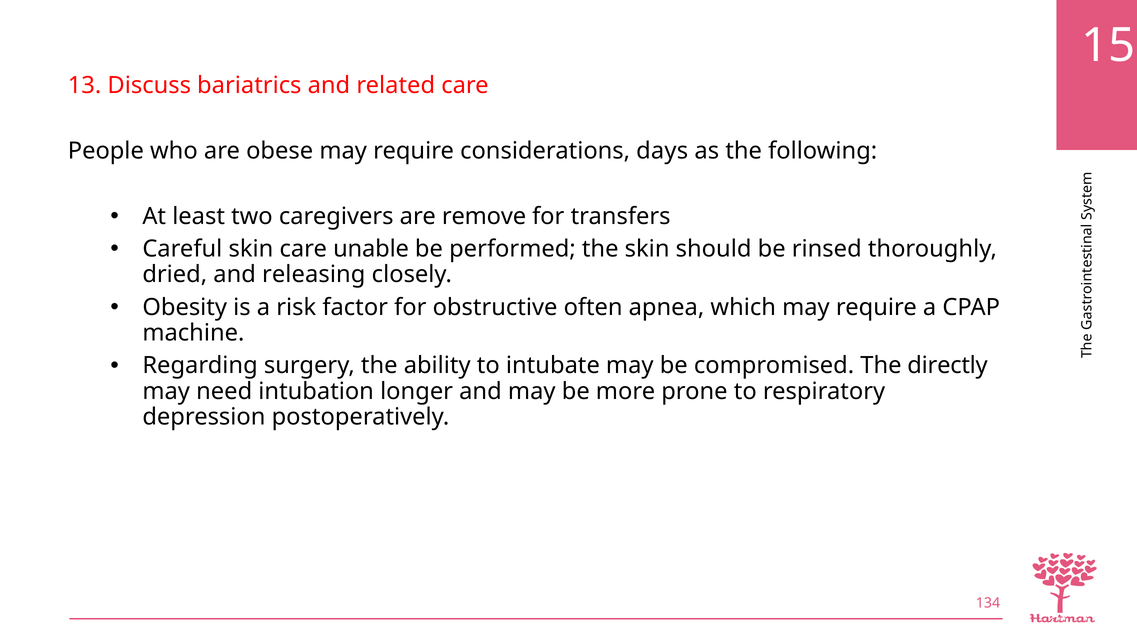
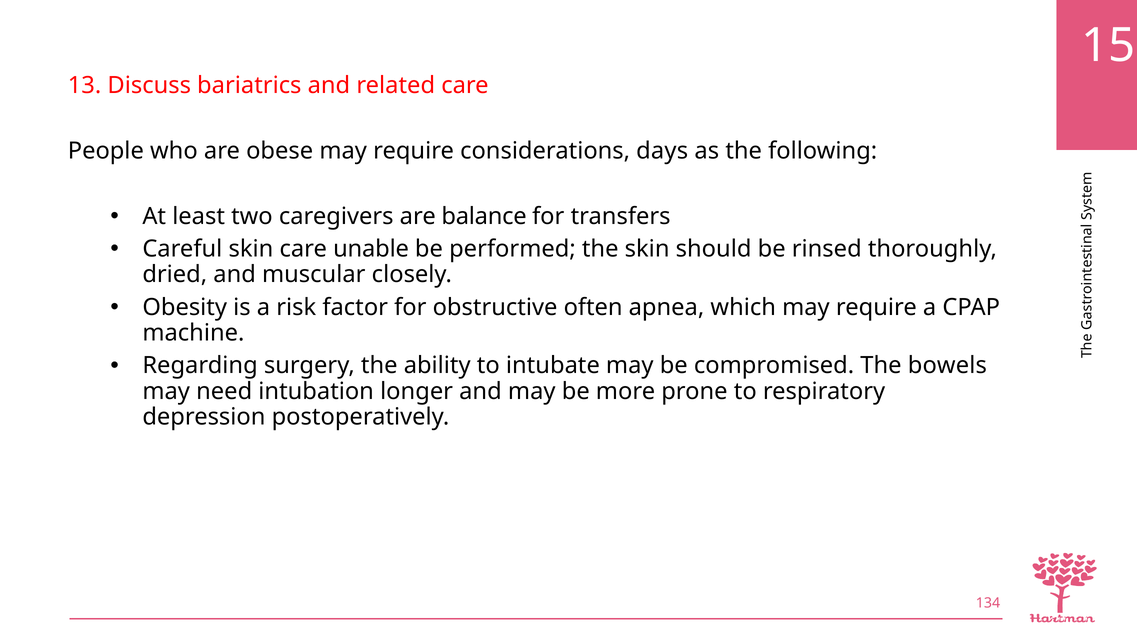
remove: remove -> balance
releasing: releasing -> muscular
directly: directly -> bowels
